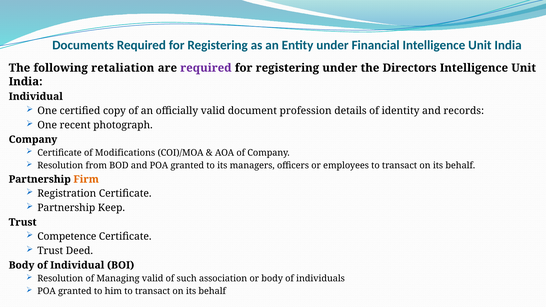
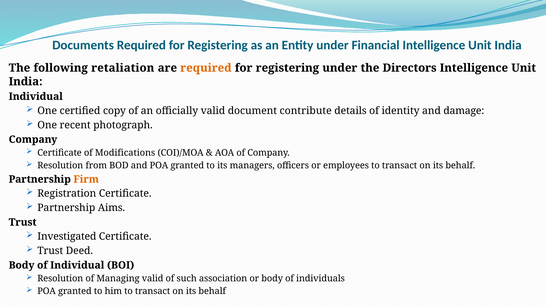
required at (206, 68) colour: purple -> orange
profession: profession -> contribute
records: records -> damage
Keep: Keep -> Aims
Competence: Competence -> Investigated
